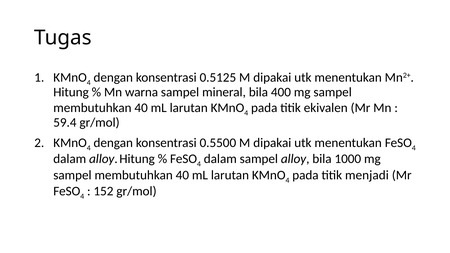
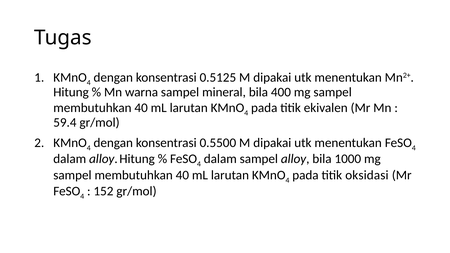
menjadi: menjadi -> oksidasi
